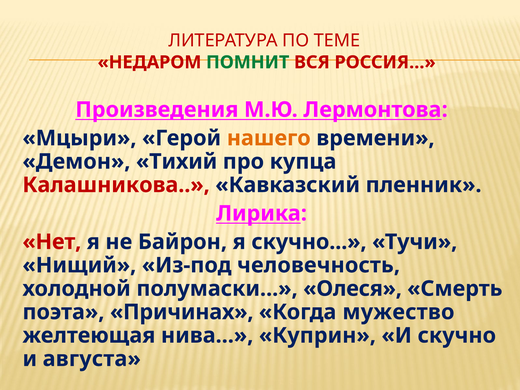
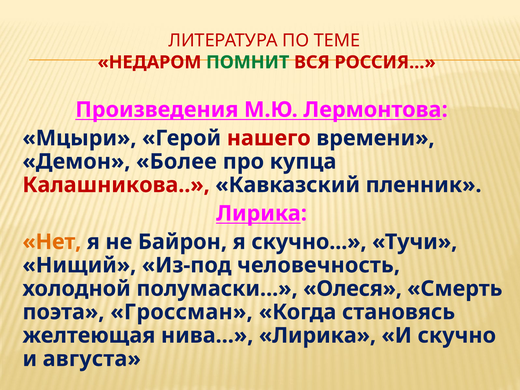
нашего colour: orange -> red
Тихий: Тихий -> Более
Нет colour: red -> orange
Причинах: Причинах -> Гроссман
мужество: мужество -> становясь
нива Куприн: Куприн -> Лирика
